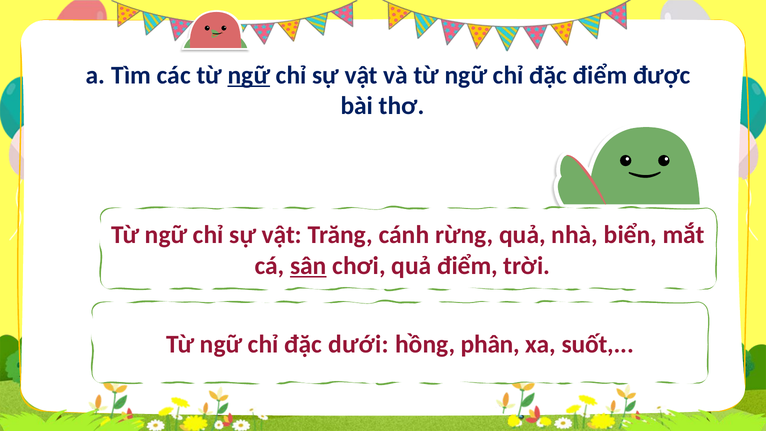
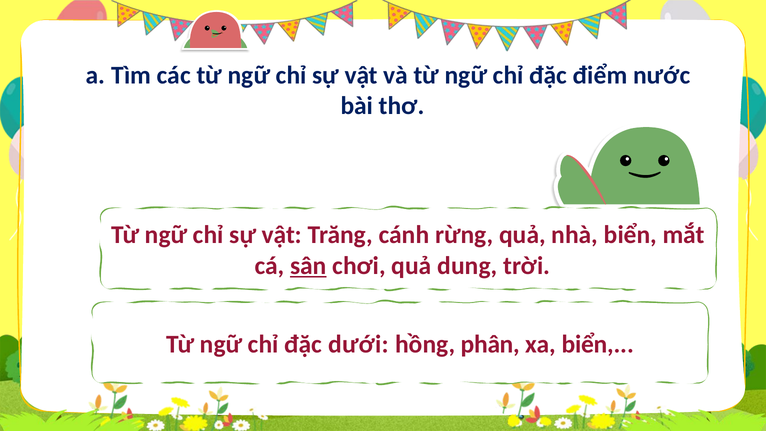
ngữ at (249, 75) underline: present -> none
được: được -> nước
quả điểm: điểm -> dung
xa suốt: suốt -> biển
